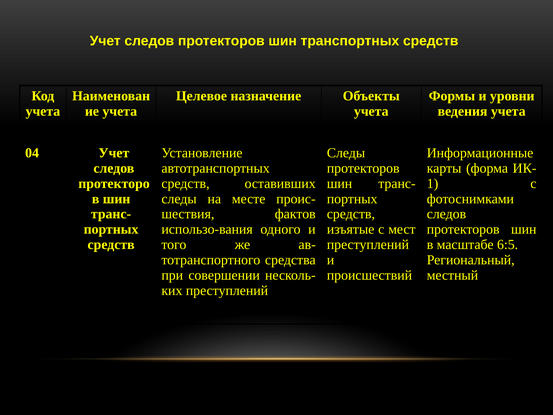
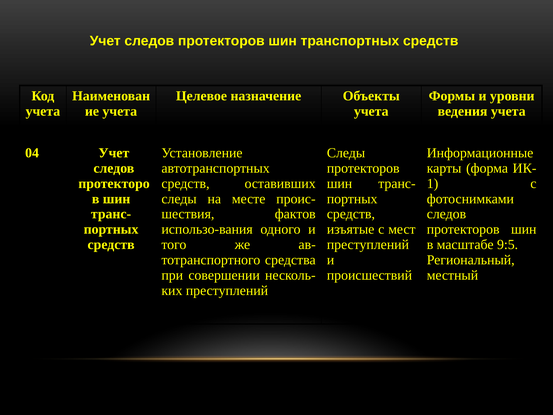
6:5: 6:5 -> 9:5
